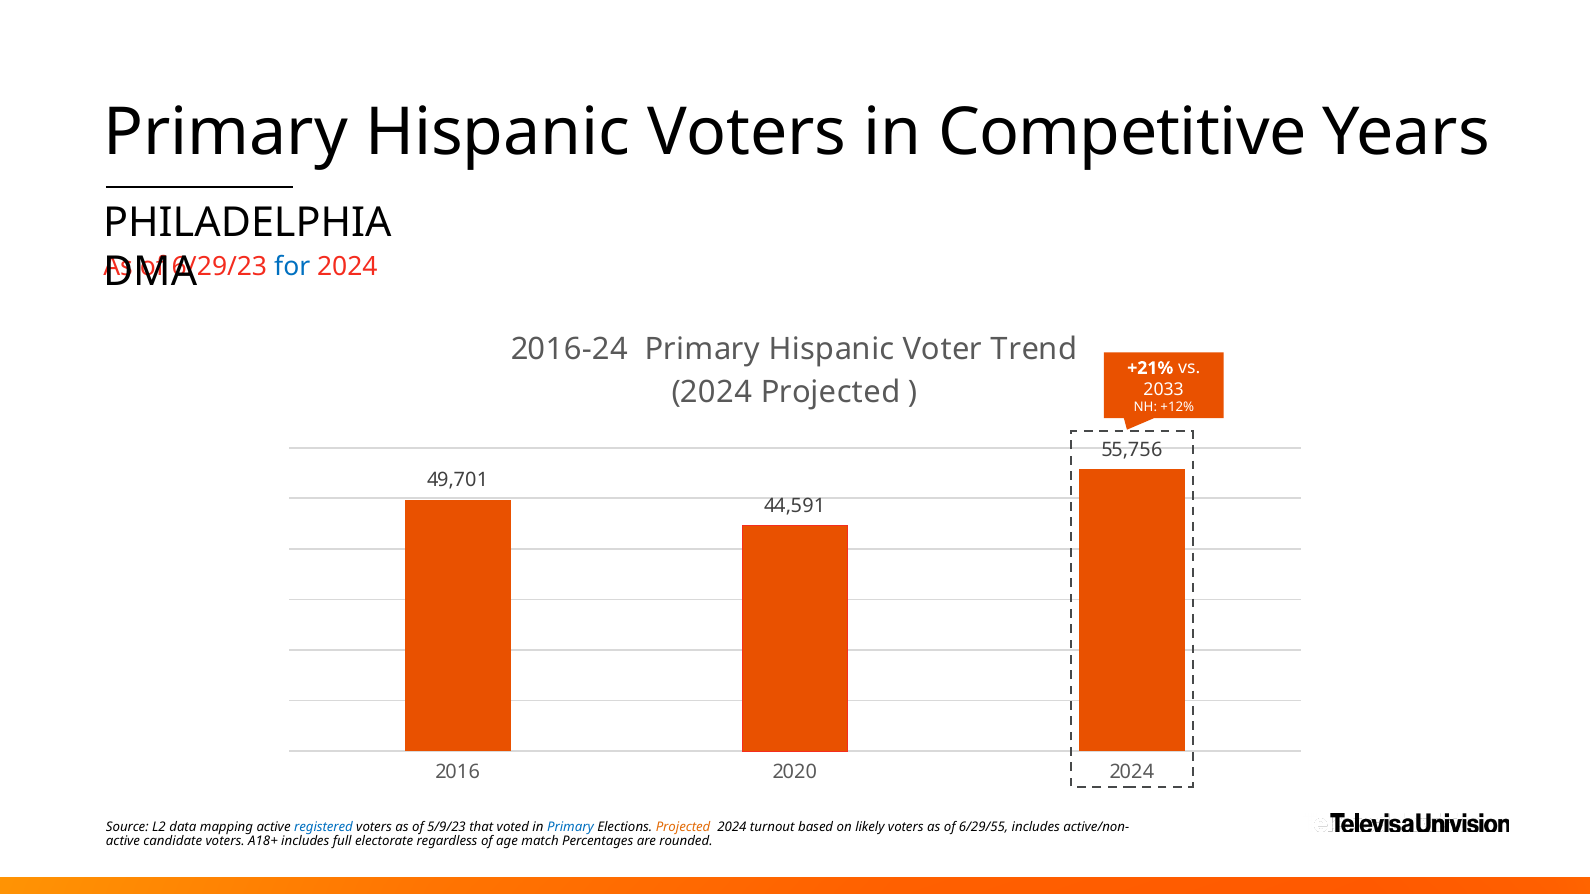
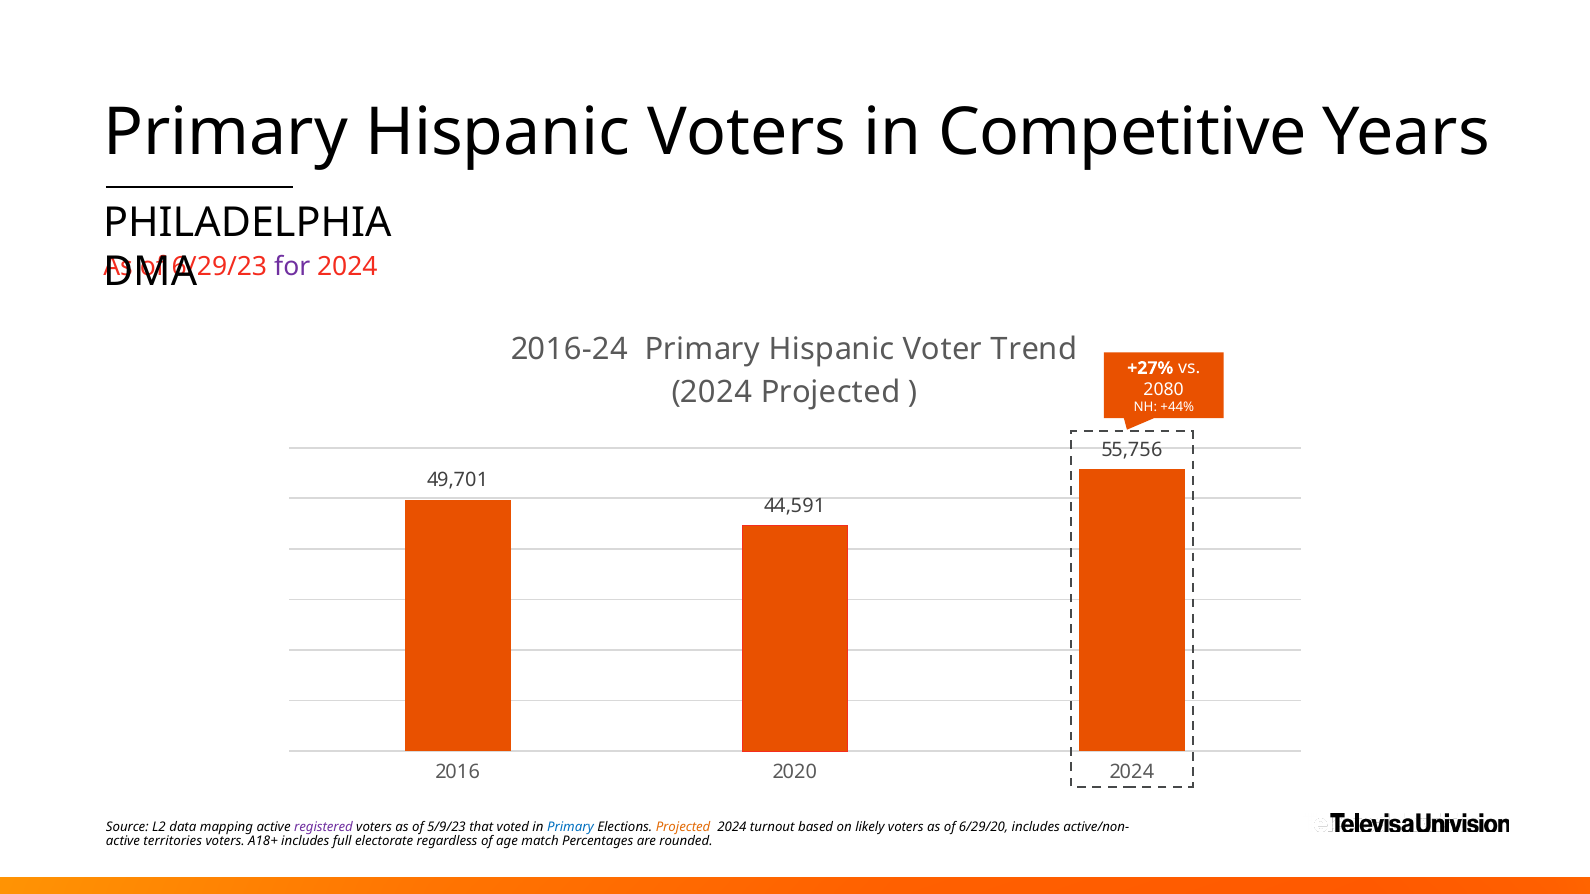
for colour: blue -> purple
+21%: +21% -> +27%
2033: 2033 -> 2080
+12%: +12% -> +44%
registered colour: blue -> purple
6/29/55: 6/29/55 -> 6/29/20
candidate: candidate -> territories
